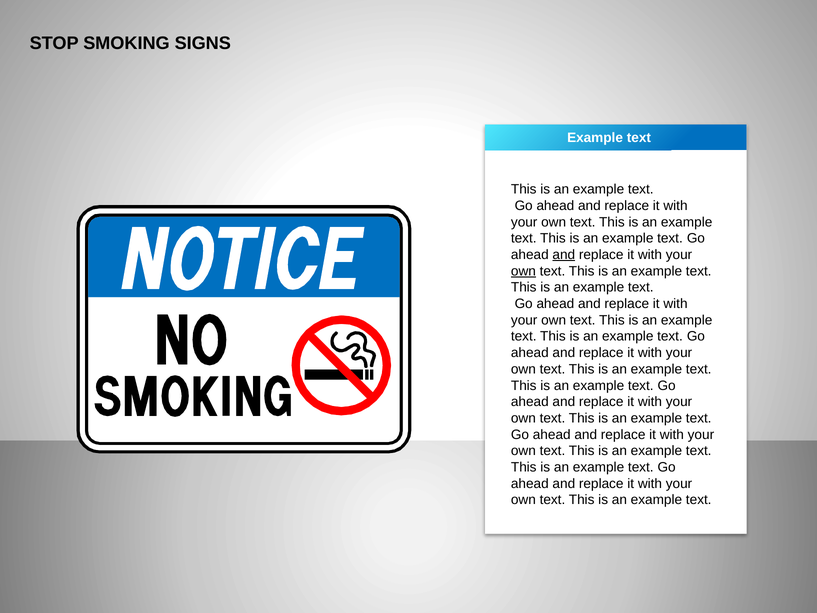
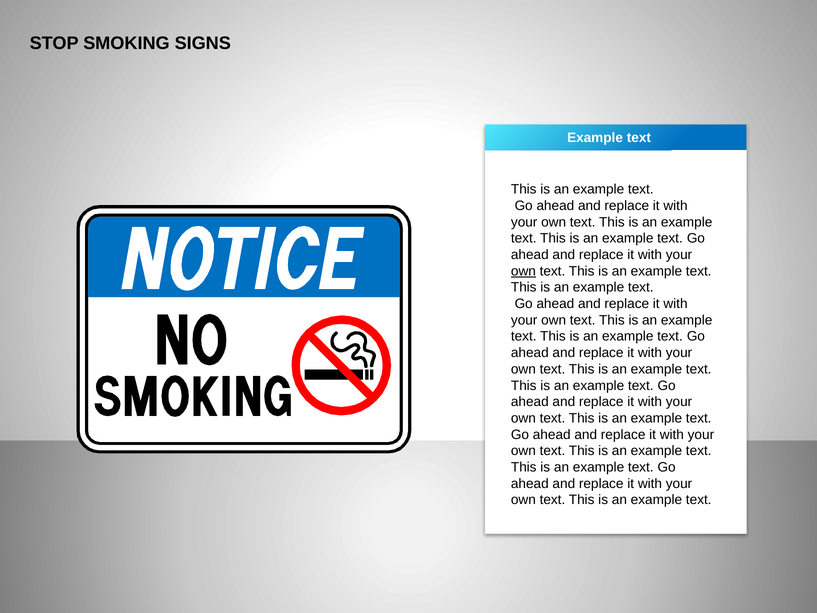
and at (564, 255) underline: present -> none
